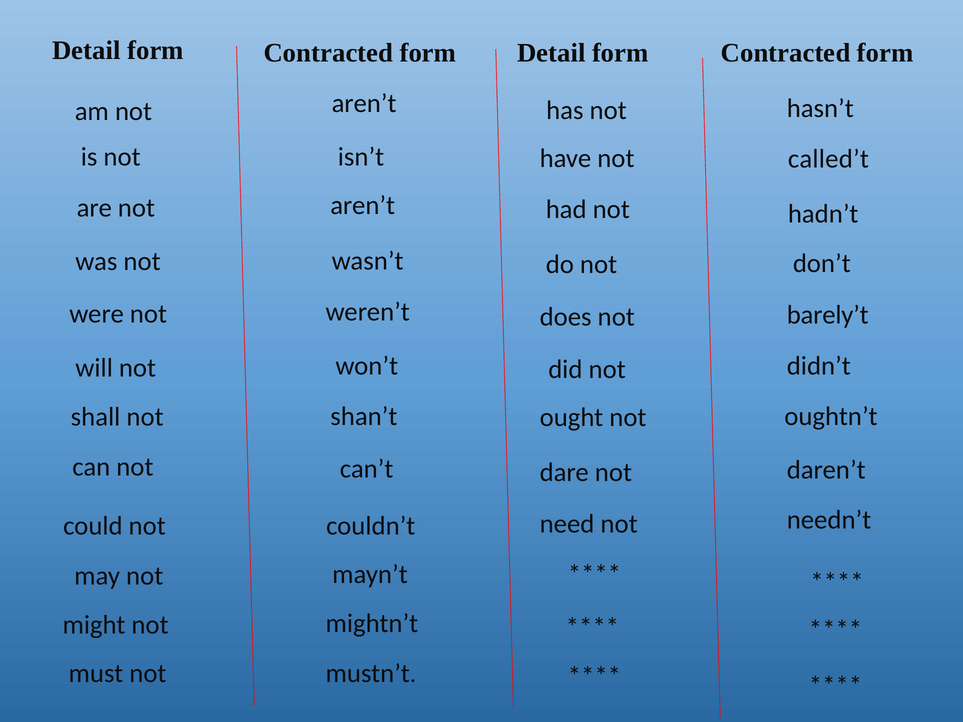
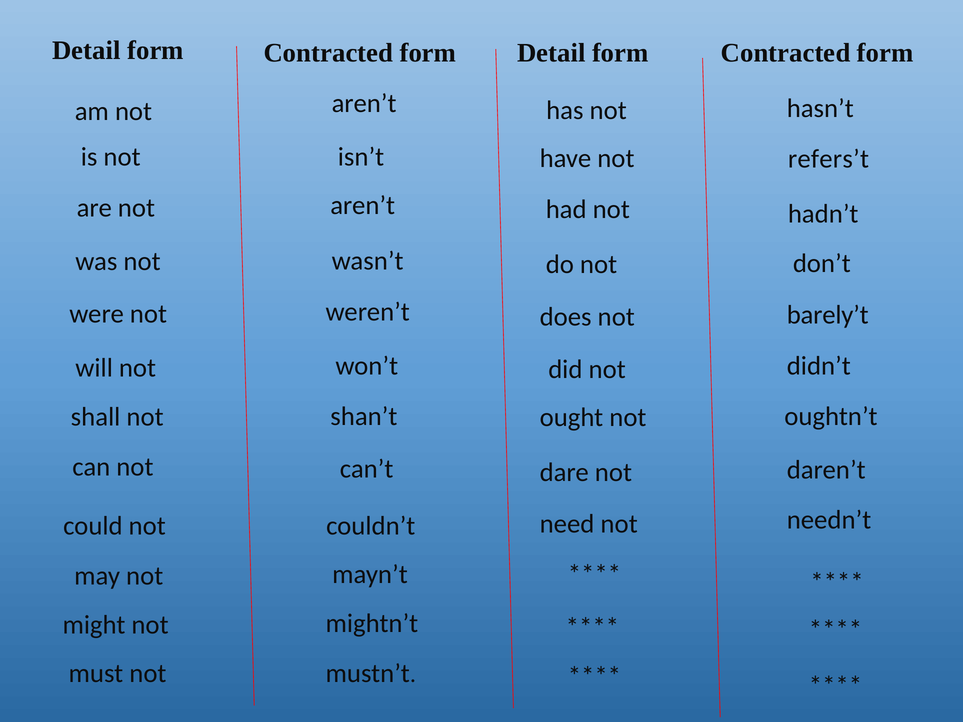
called’t: called’t -> refers’t
